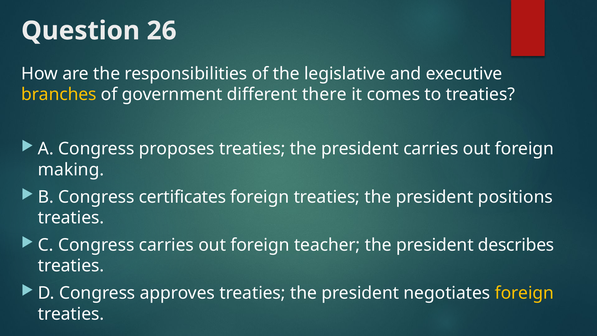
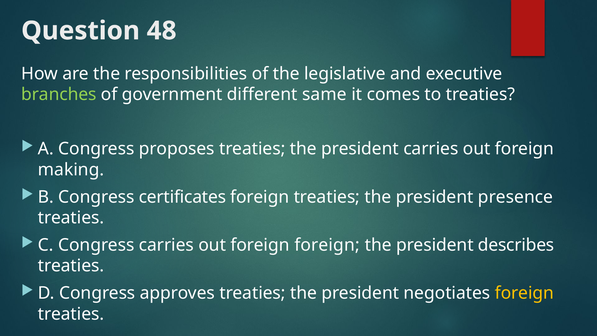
26: 26 -> 48
branches colour: yellow -> light green
there: there -> same
positions: positions -> presence
foreign teacher: teacher -> foreign
